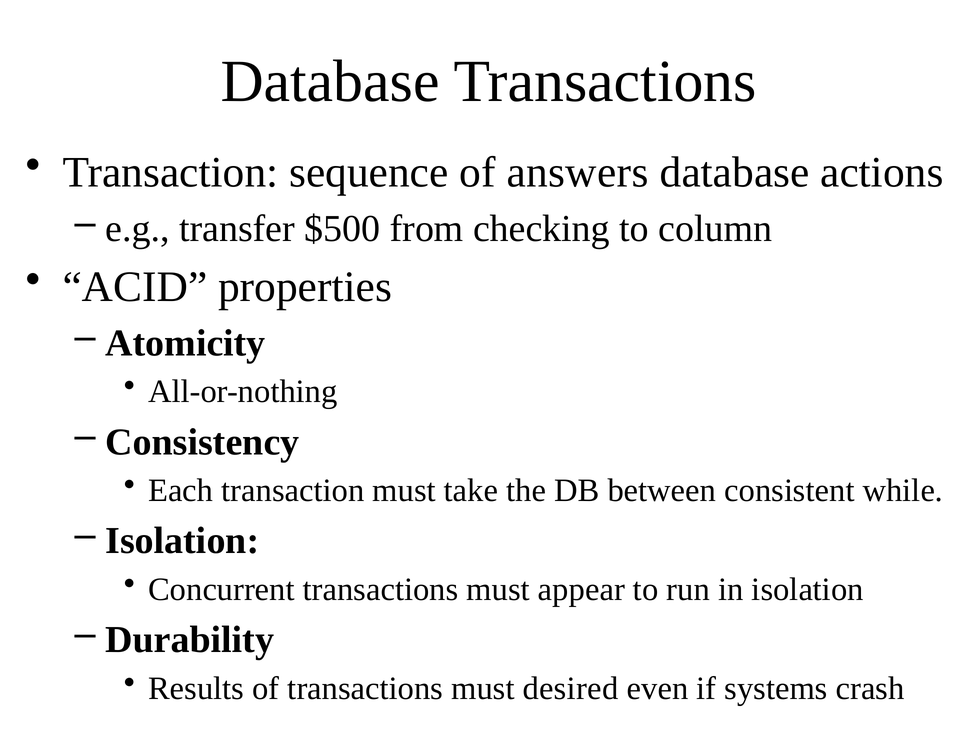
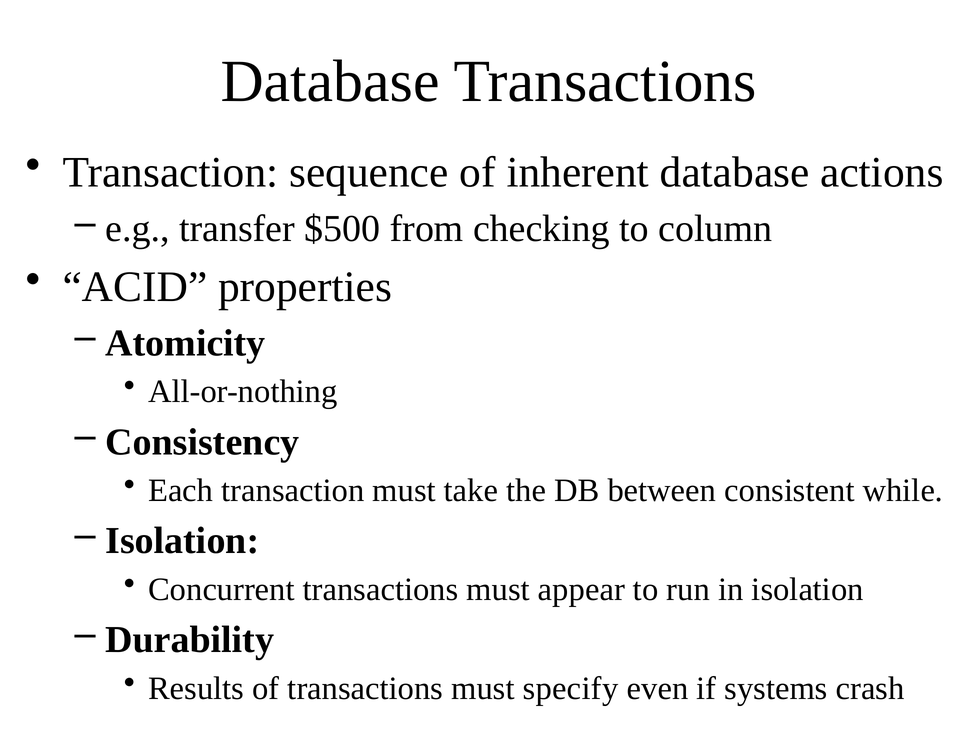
answers: answers -> inherent
desired: desired -> specify
